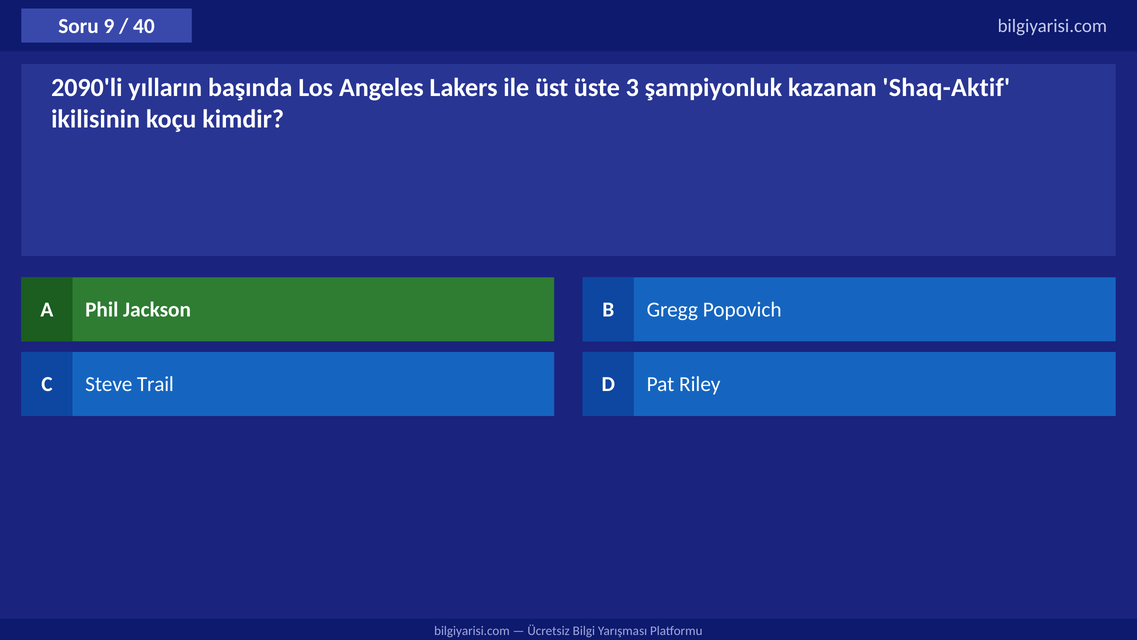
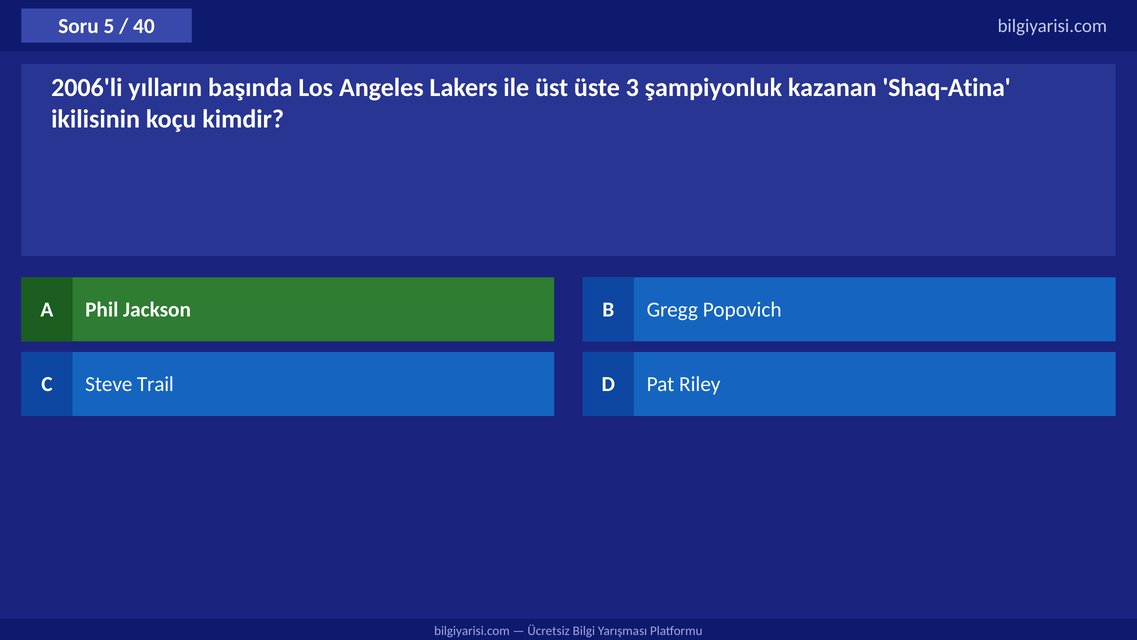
9: 9 -> 5
2090'li: 2090'li -> 2006'li
Shaq-Aktif: Shaq-Aktif -> Shaq-Atina
